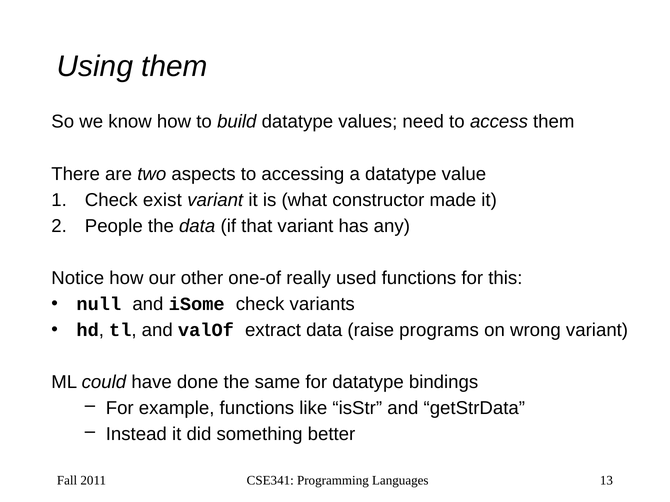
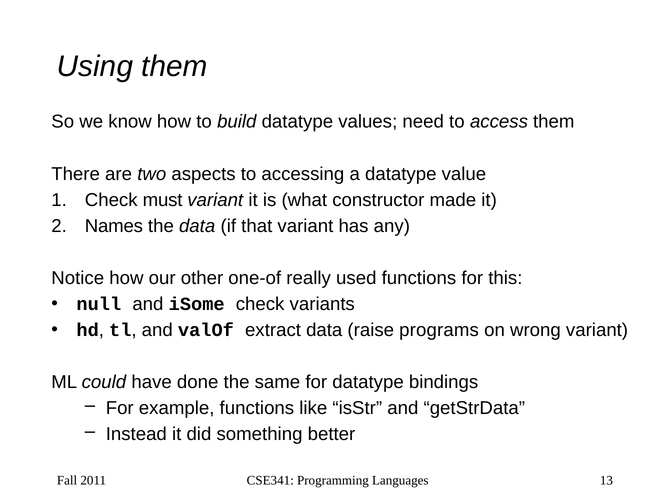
exist: exist -> must
People: People -> Names
